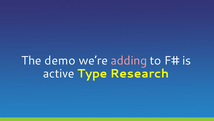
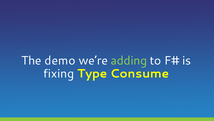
adding colour: pink -> light green
active: active -> fixing
Research: Research -> Consume
